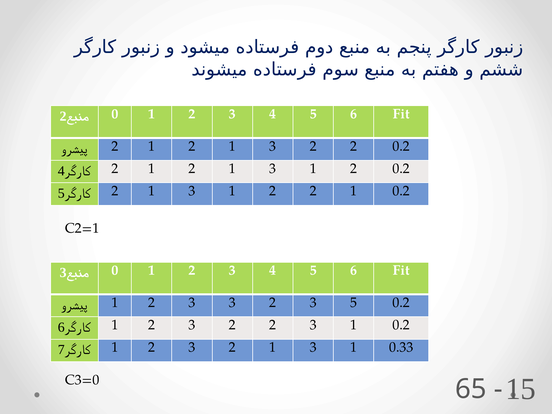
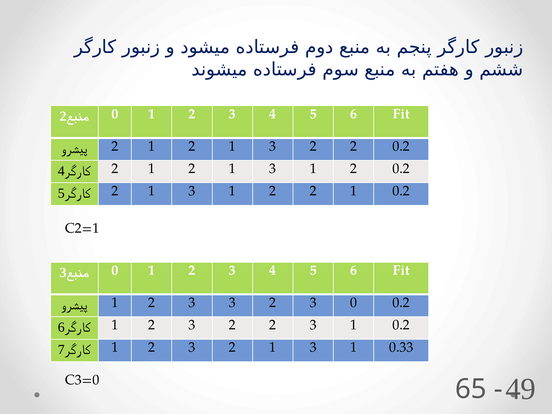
2 3 5: 5 -> 0
15: 15 -> 49
